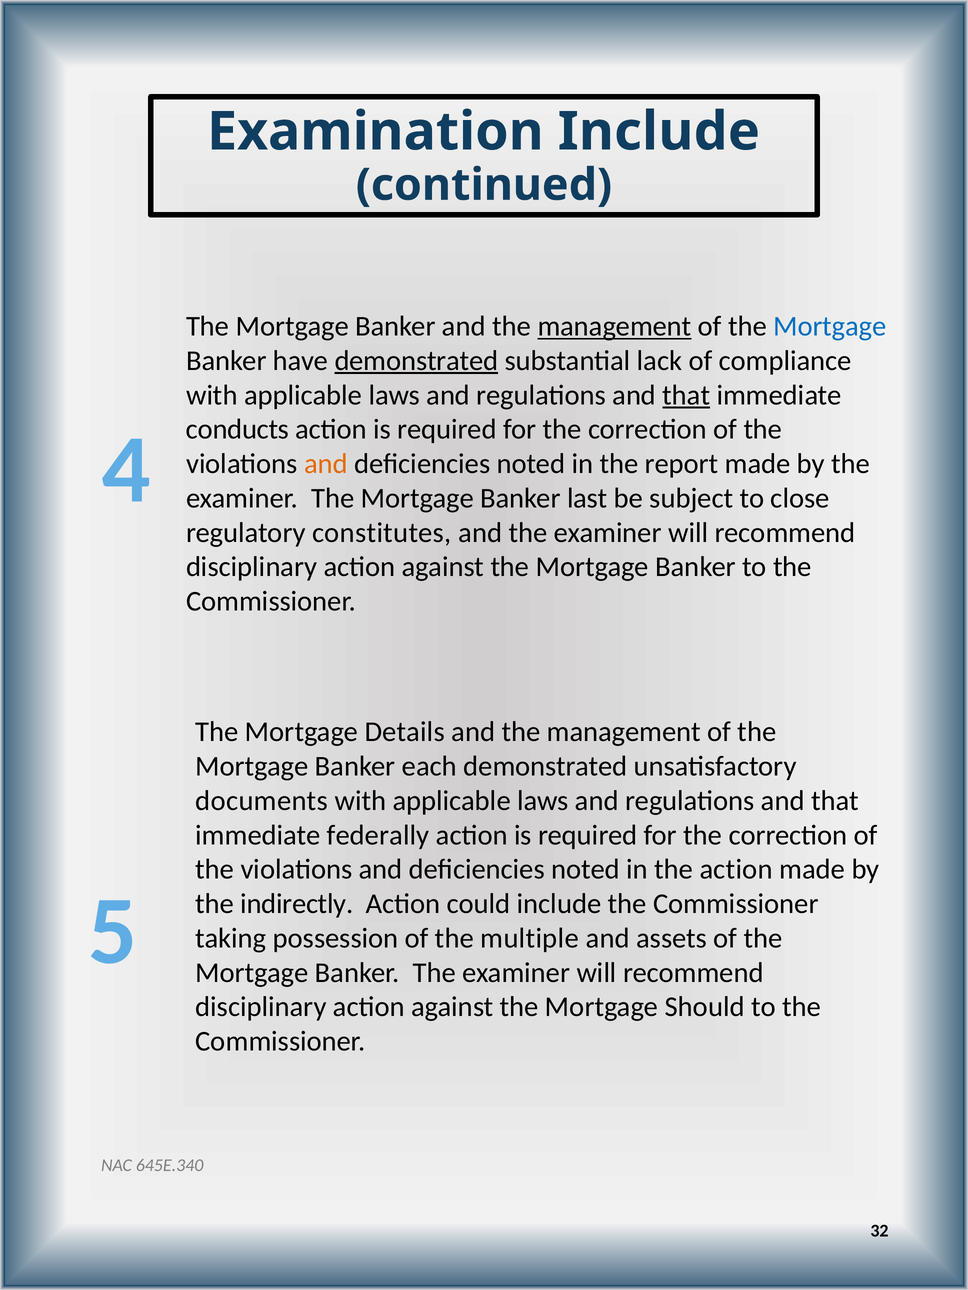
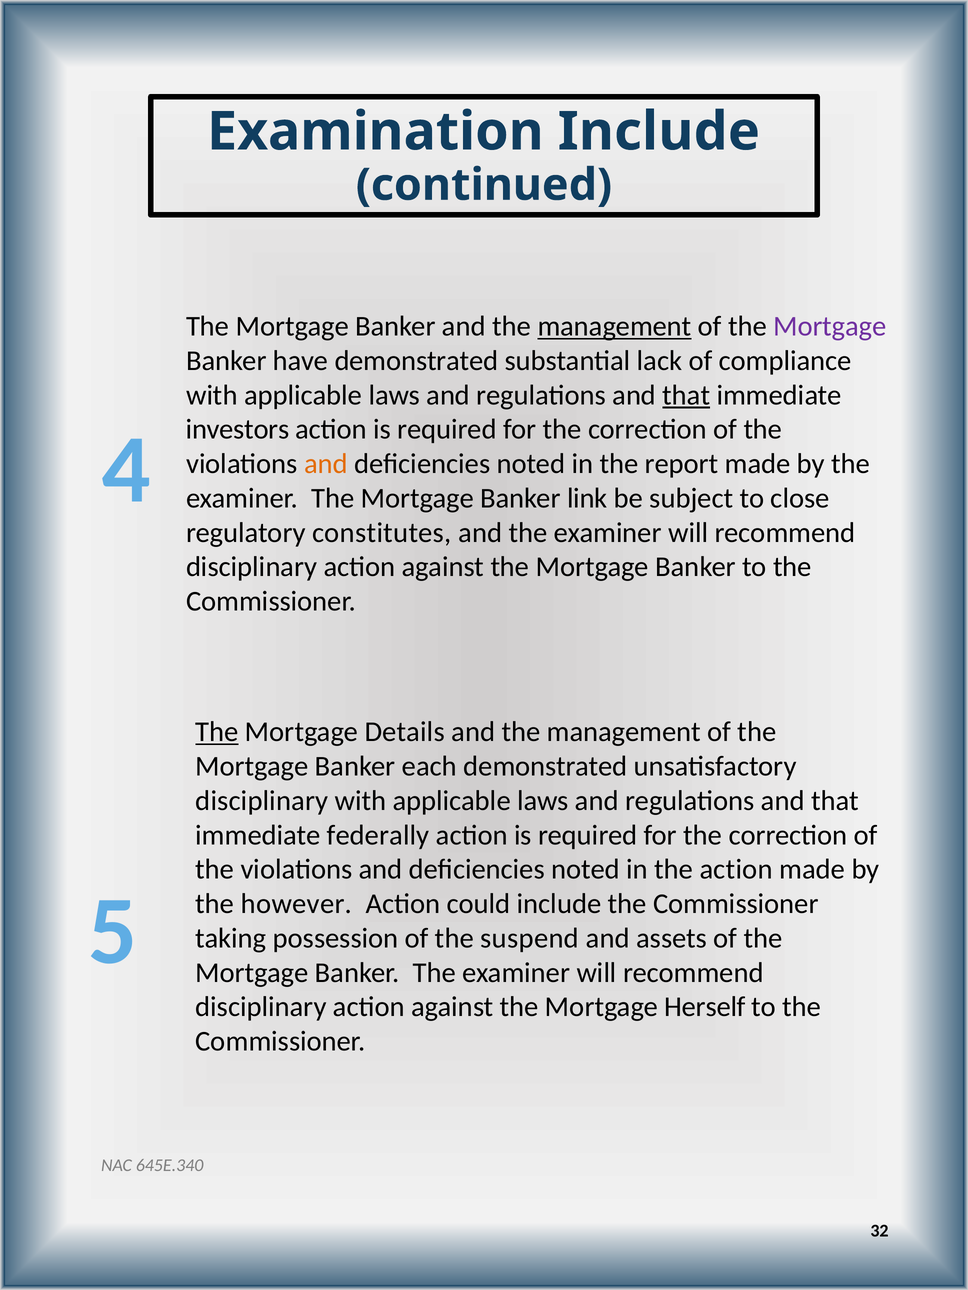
Mortgage at (830, 327) colour: blue -> purple
demonstrated at (416, 361) underline: present -> none
conducts: conducts -> investors
last: last -> link
The at (217, 732) underline: none -> present
documents at (262, 801): documents -> disciplinary
indirectly: indirectly -> however
multiple: multiple -> suspend
Should: Should -> Herself
